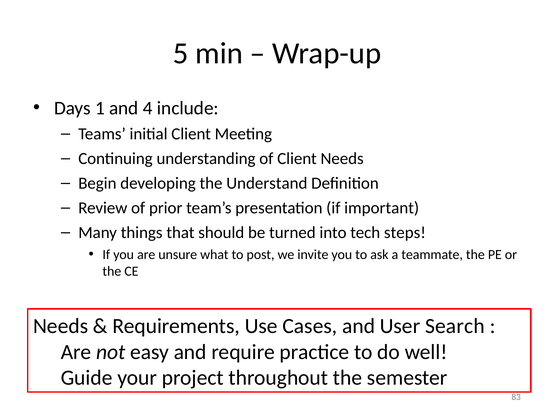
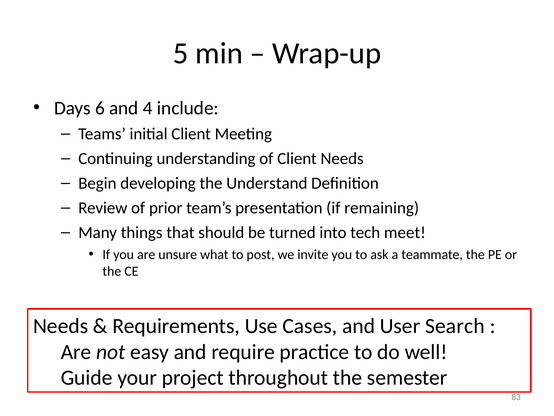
1: 1 -> 6
important: important -> remaining
steps: steps -> meet
